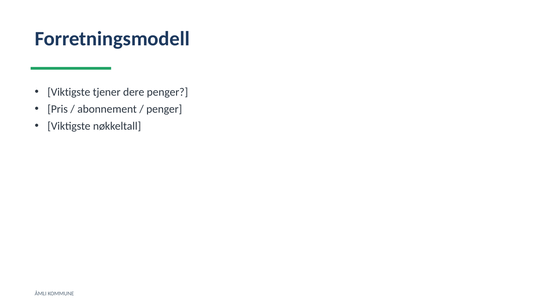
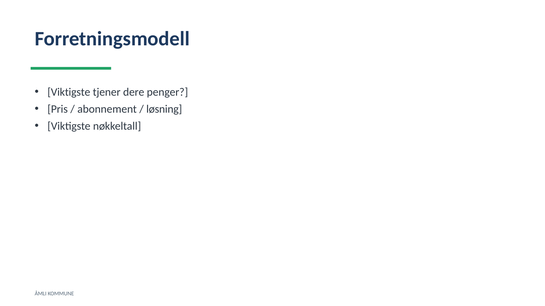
penger at (164, 109): penger -> løsning
